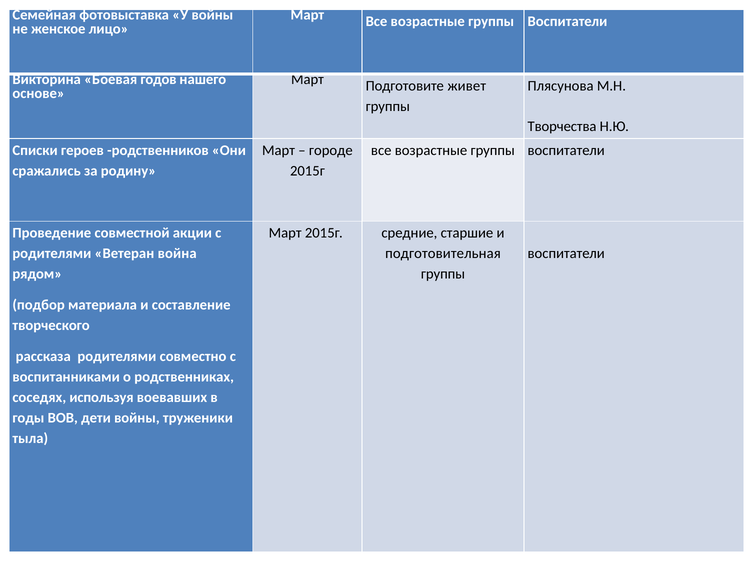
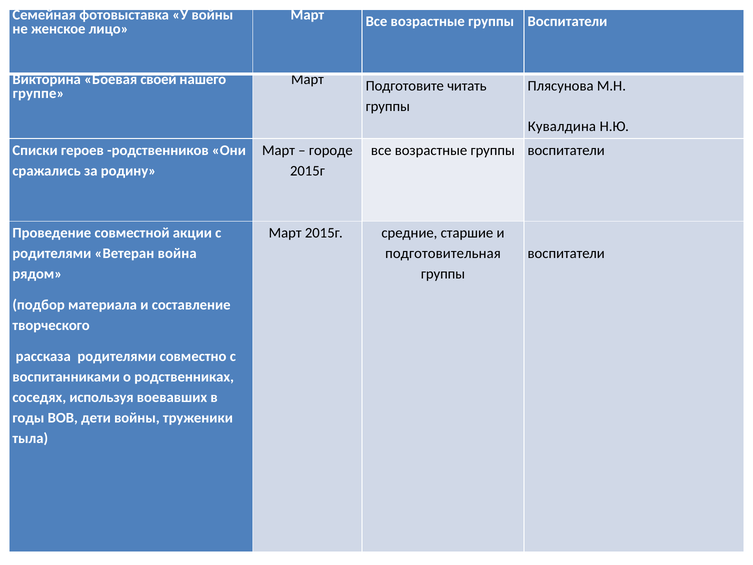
годов: годов -> своей
живет: живет -> читать
основе: основе -> группе
Творчества: Творчества -> Кувалдина
